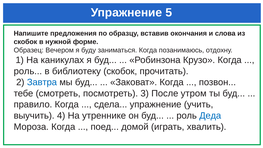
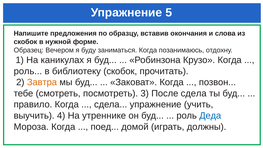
Завтра colour: blue -> orange
После утром: утром -> сдела
хвалить: хвалить -> должны
